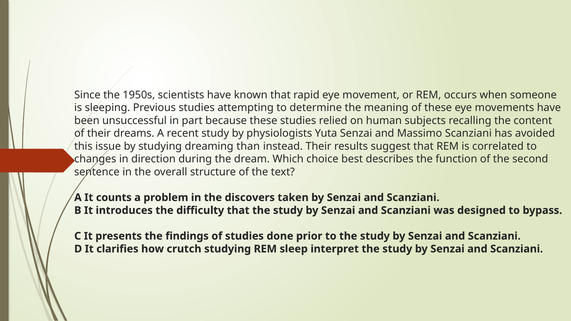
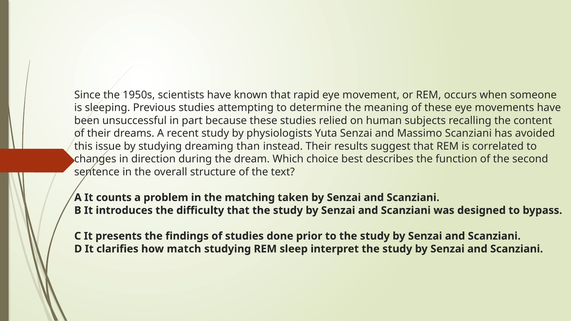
discovers: discovers -> matching
crutch: crutch -> match
